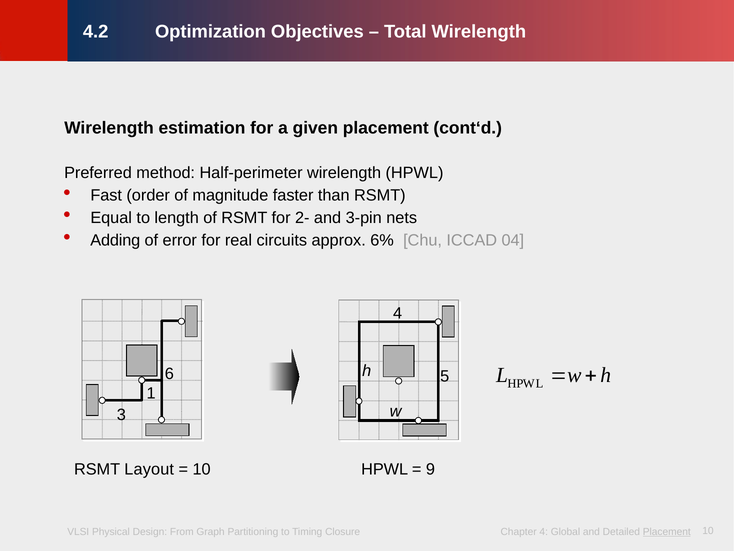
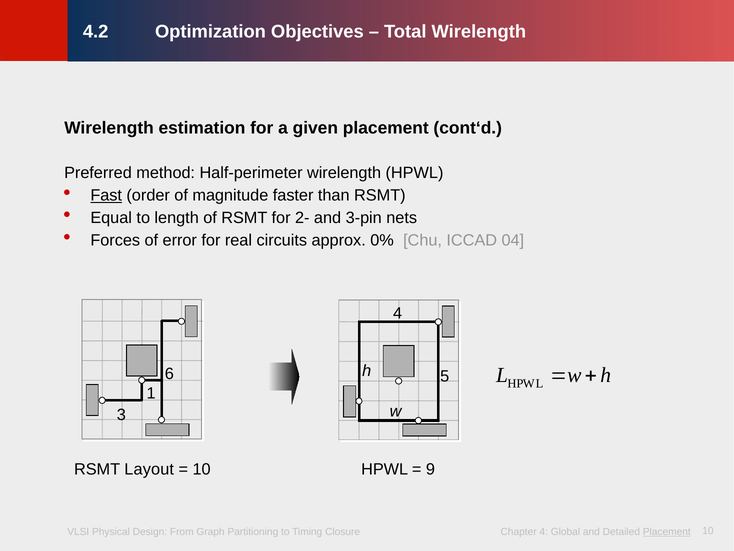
Fast underline: none -> present
Adding: Adding -> Forces
6%: 6% -> 0%
